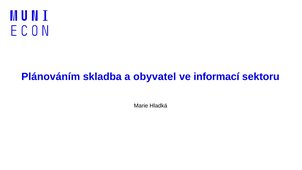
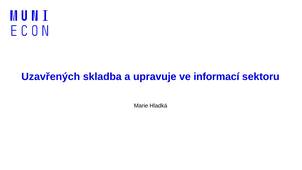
Plánováním: Plánováním -> Uzavřených
obyvatel: obyvatel -> upravuje
